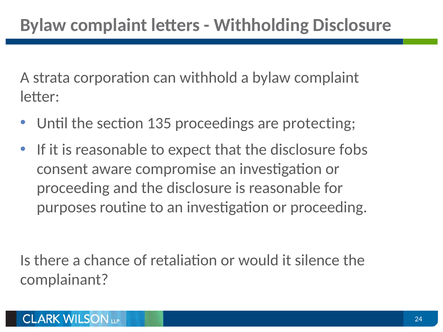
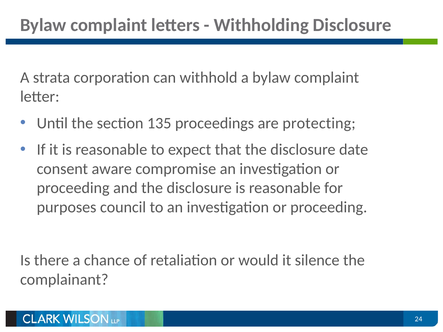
fobs: fobs -> date
routine: routine -> council
